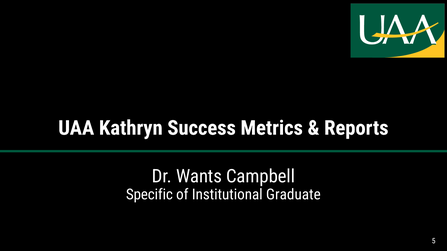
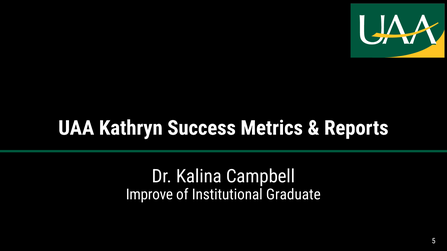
Wants: Wants -> Kalina
Specific: Specific -> Improve
